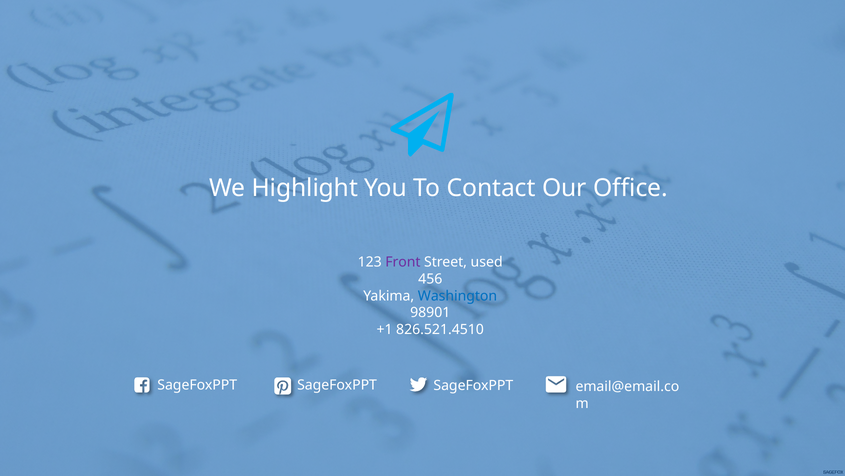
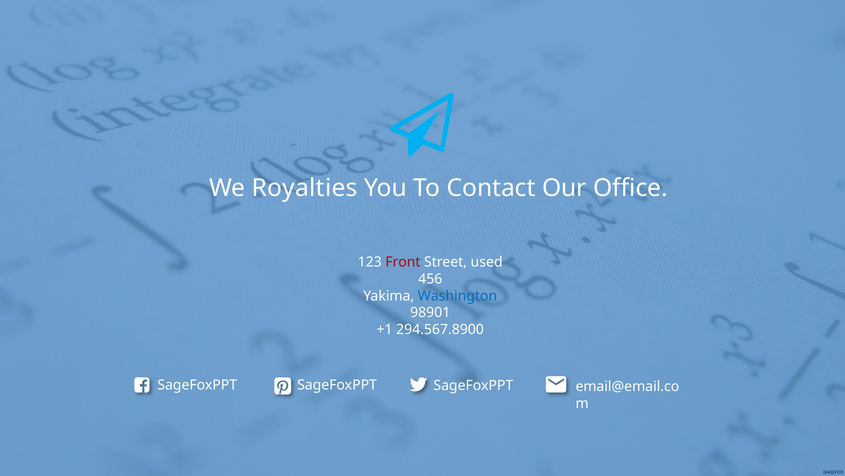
Highlight: Highlight -> Royalties
Front colour: purple -> red
826.521.4510: 826.521.4510 -> 294.567.8900
